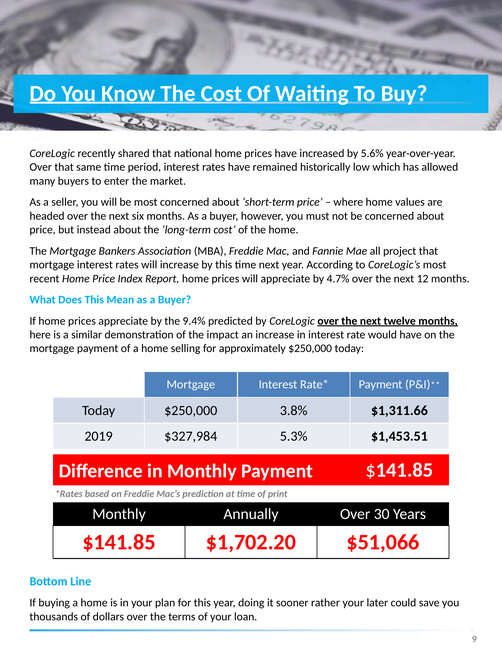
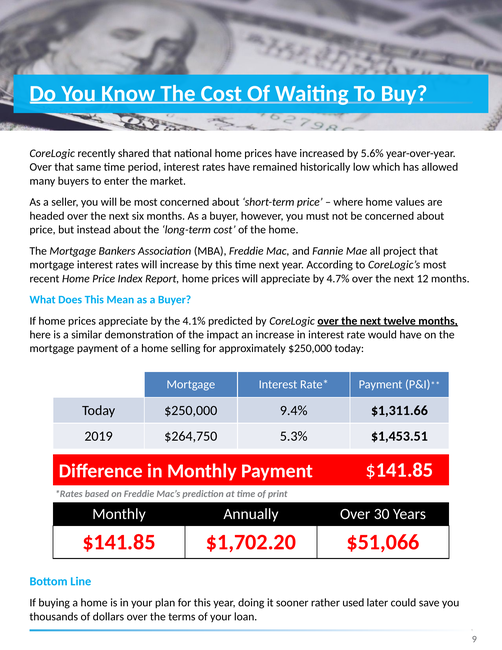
9.4%: 9.4% -> 4.1%
3.8%: 3.8% -> 9.4%
$327,984: $327,984 -> $264,750
rather your: your -> used
